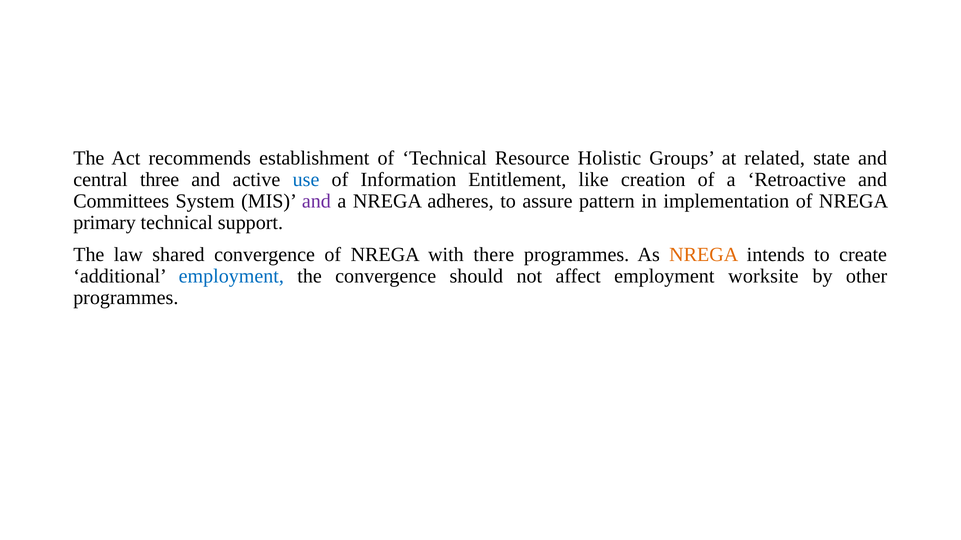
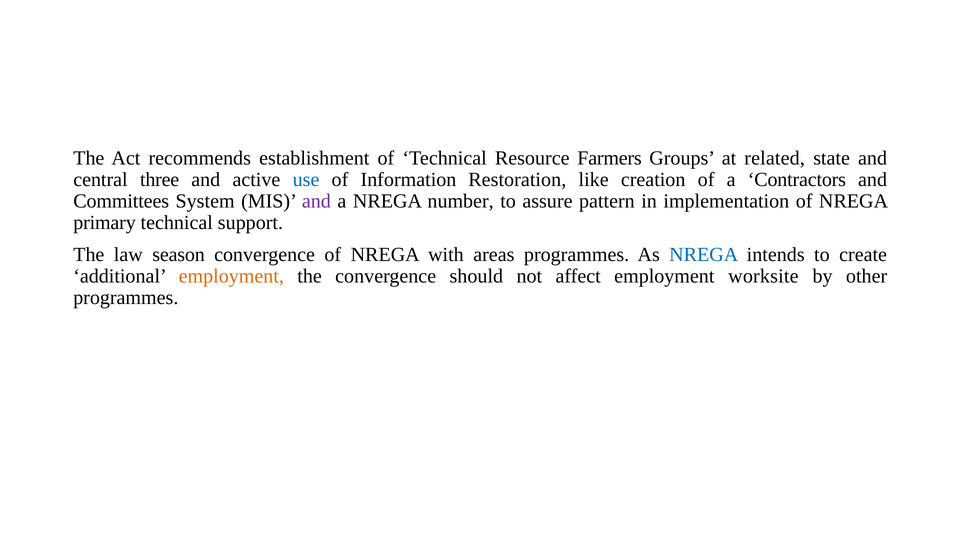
Holistic: Holistic -> Farmers
Entitlement: Entitlement -> Restoration
Retroactive: Retroactive -> Contractors
adheres: adheres -> number
shared: shared -> season
there: there -> areas
NREGA at (704, 255) colour: orange -> blue
employment at (231, 276) colour: blue -> orange
